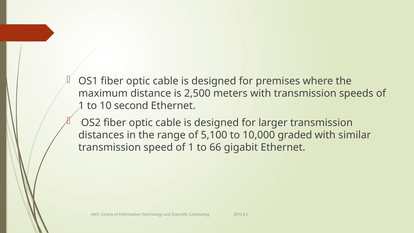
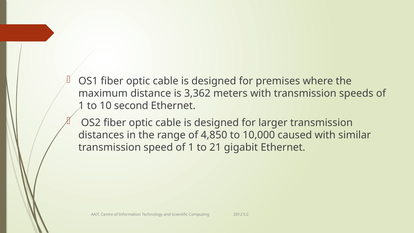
2,500: 2,500 -> 3,362
5,100: 5,100 -> 4,850
graded: graded -> caused
66: 66 -> 21
